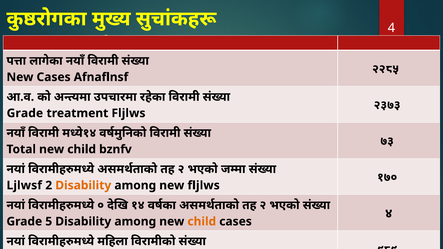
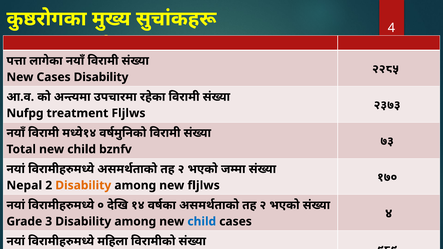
Cases Afnaflnsf: Afnaflnsf -> Disability
Grade at (25, 113): Grade -> Nufpg
Ljlwsf: Ljlwsf -> Nepal
5: 5 -> 3
child at (202, 222) colour: orange -> blue
